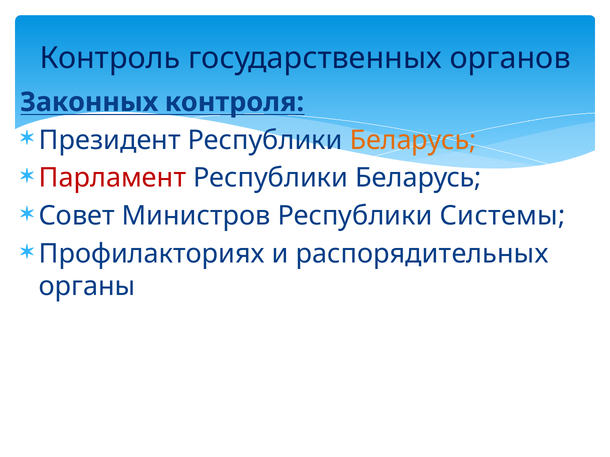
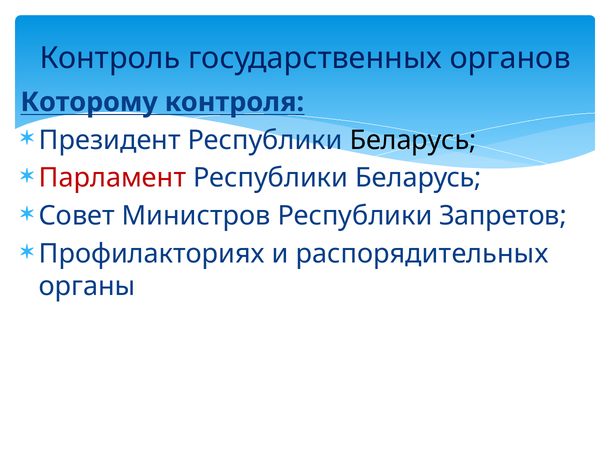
Законных: Законных -> Которому
Беларусь at (413, 140) colour: orange -> black
Системы: Системы -> Запретов
